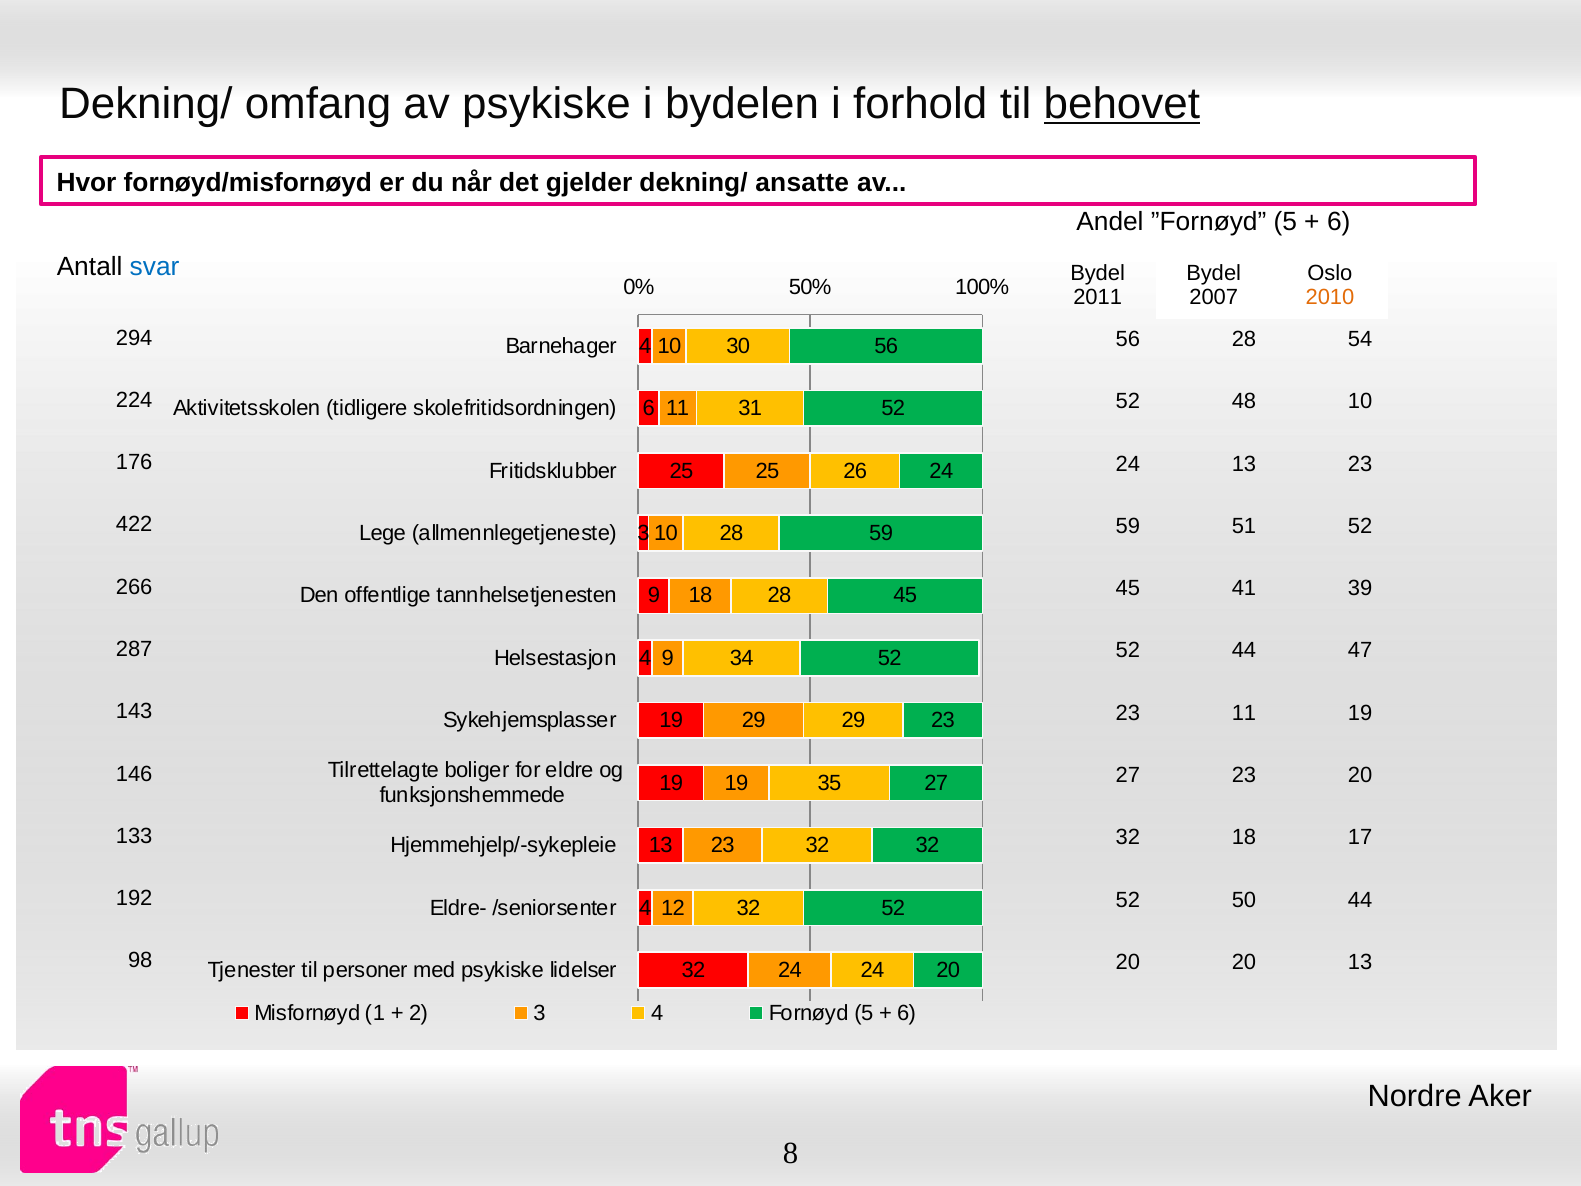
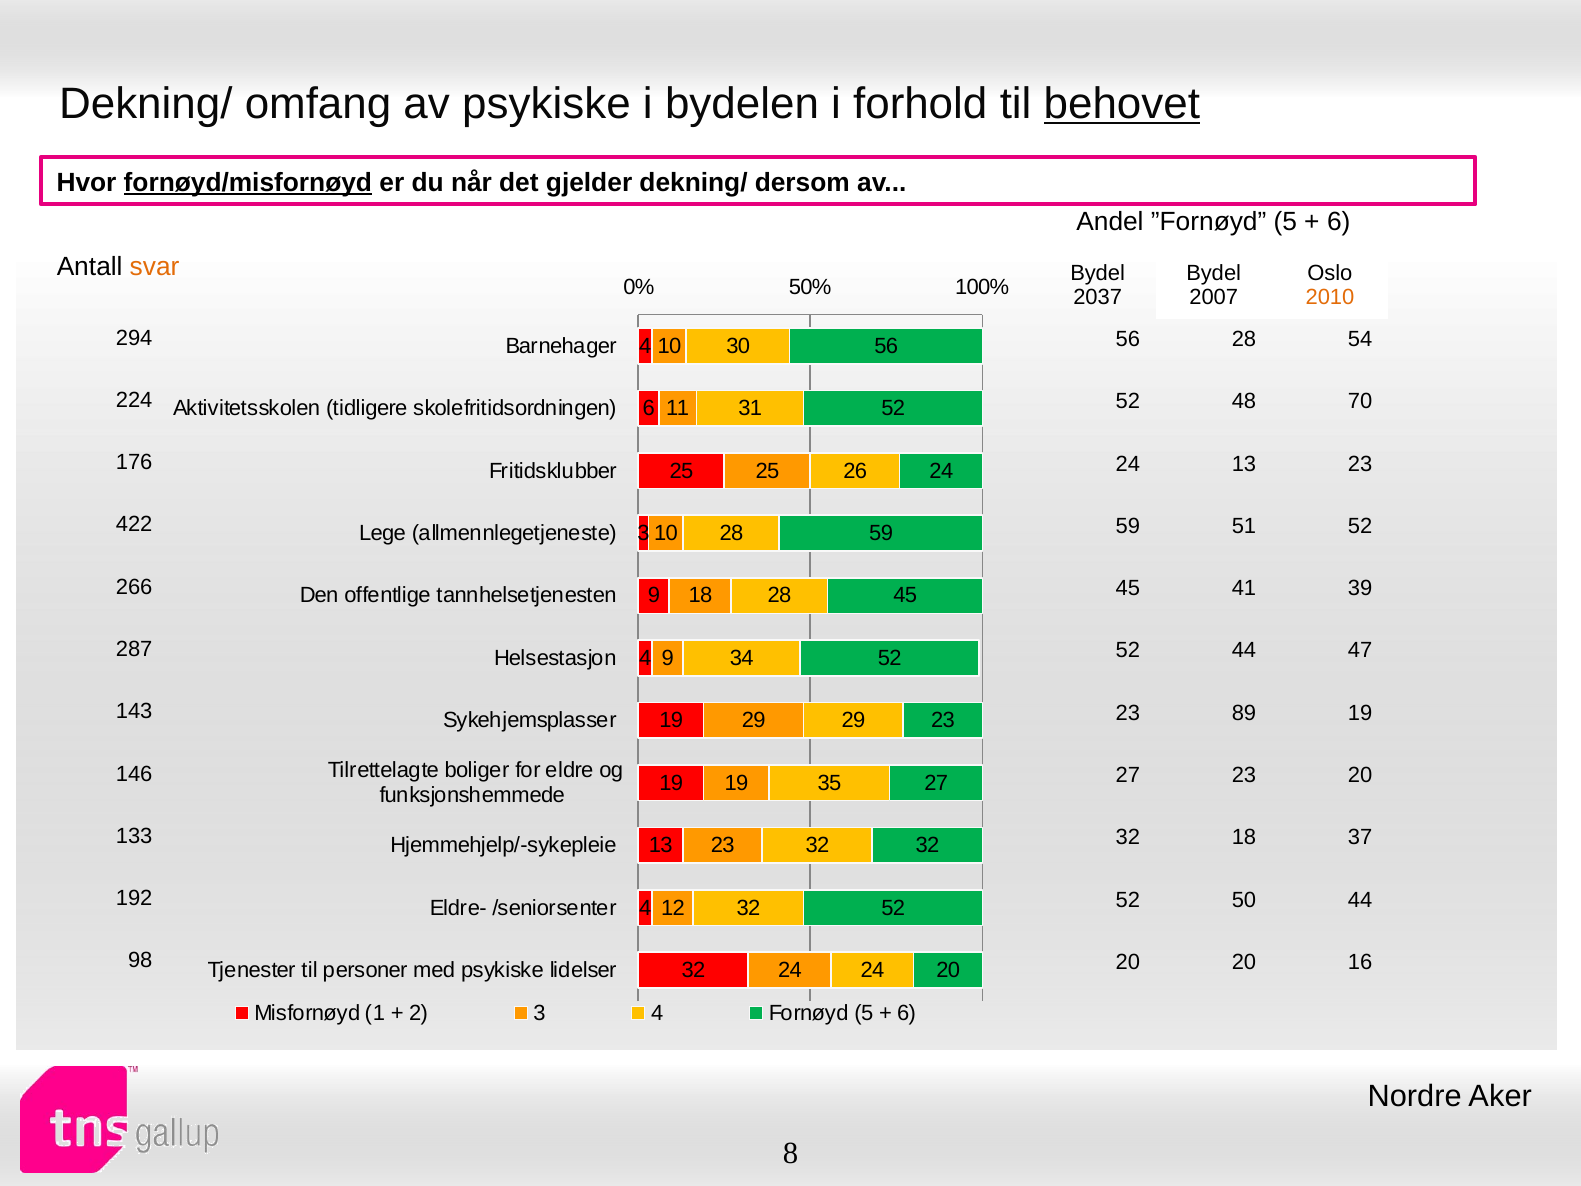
fornøyd/misfornøyd underline: none -> present
ansatte: ansatte -> dersom
svar colour: blue -> orange
2011: 2011 -> 2037
48 10: 10 -> 70
23 11: 11 -> 89
17: 17 -> 37
20 13: 13 -> 16
